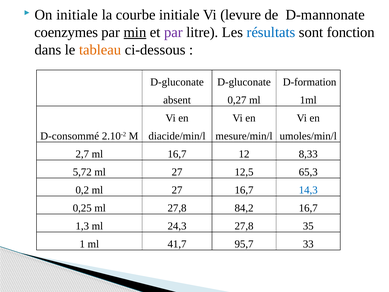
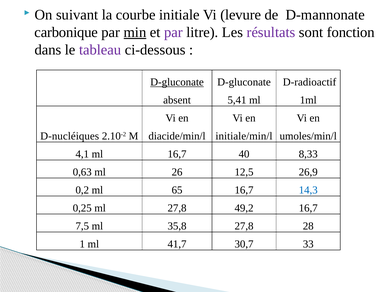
On initiale: initiale -> suivant
coenzymes: coenzymes -> carbonique
résultats colour: blue -> purple
tableau colour: orange -> purple
D-gluconate at (177, 82) underline: none -> present
D-formation: D-formation -> D-radioactif
0,27: 0,27 -> 5,41
D-consommé: D-consommé -> D-nucléiques
mesure/min/l: mesure/min/l -> initiale/min/l
2,7: 2,7 -> 4,1
12: 12 -> 40
5,72: 5,72 -> 0,63
27 at (177, 172): 27 -> 26
65,3: 65,3 -> 26,9
0,2 ml 27: 27 -> 65
84,2: 84,2 -> 49,2
1,3: 1,3 -> 7,5
24,3: 24,3 -> 35,8
35: 35 -> 28
95,7: 95,7 -> 30,7
